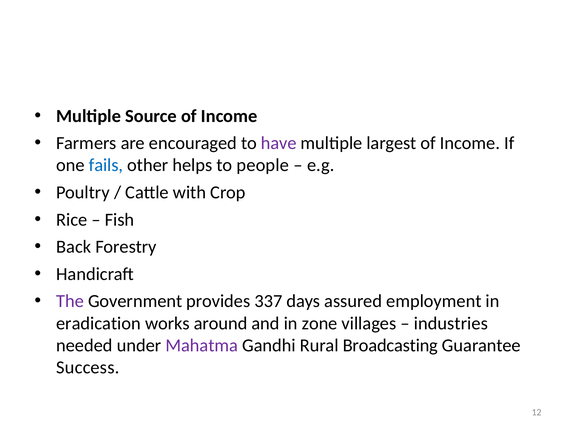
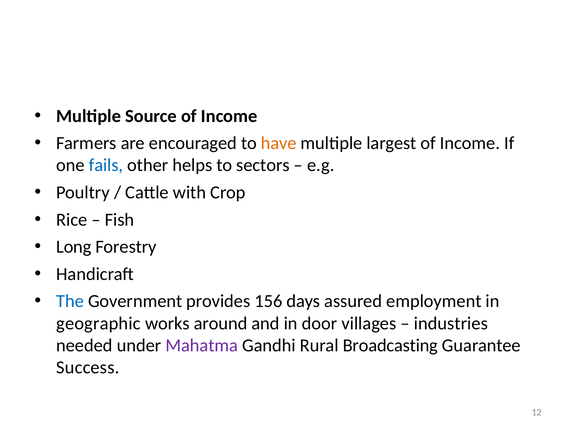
have colour: purple -> orange
people: people -> sectors
Back: Back -> Long
The colour: purple -> blue
337: 337 -> 156
eradication: eradication -> geographic
zone: zone -> door
